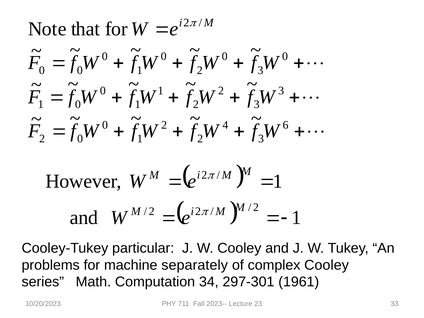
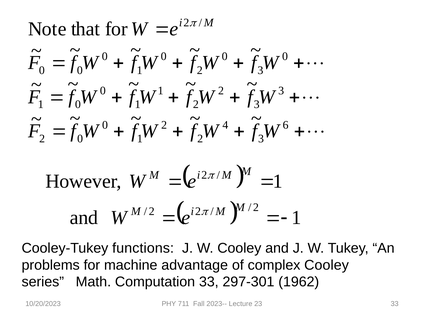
particular: particular -> functions
separately: separately -> advantage
Computation 34: 34 -> 33
1961: 1961 -> 1962
